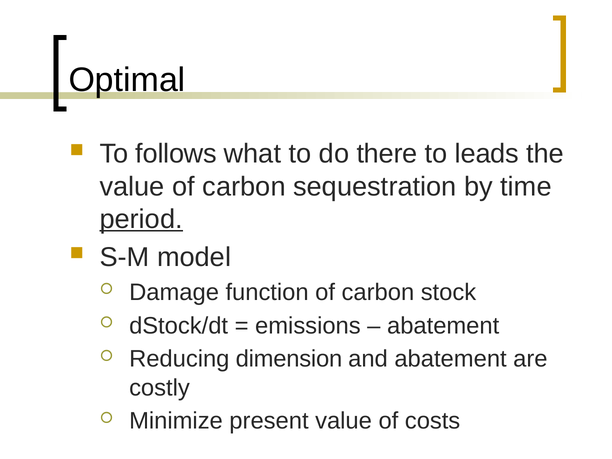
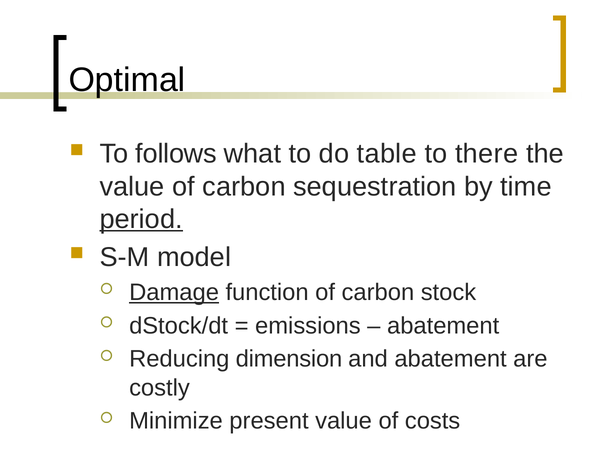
there: there -> table
leads: leads -> there
Damage underline: none -> present
